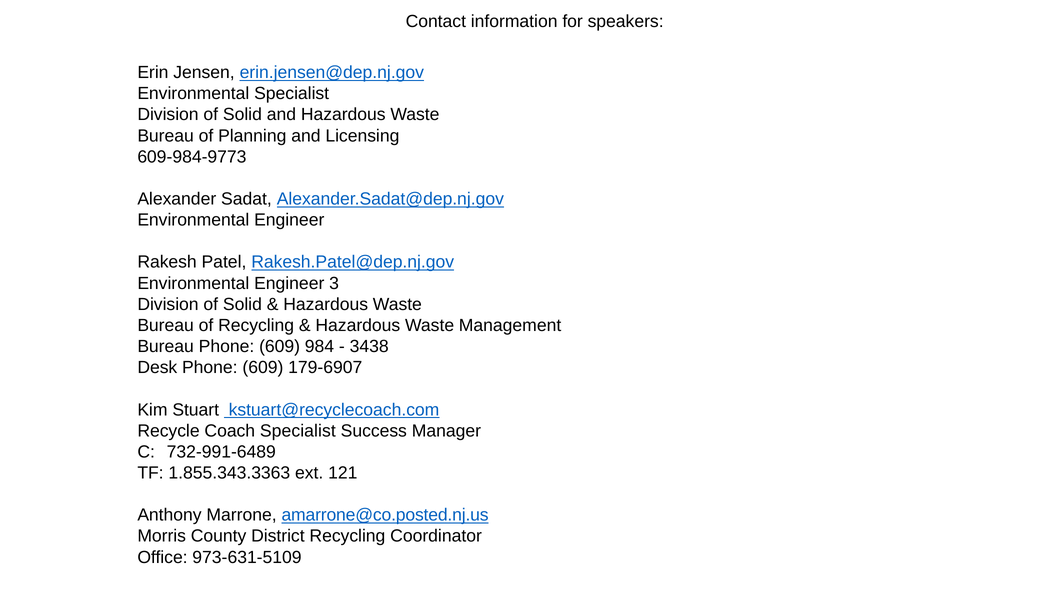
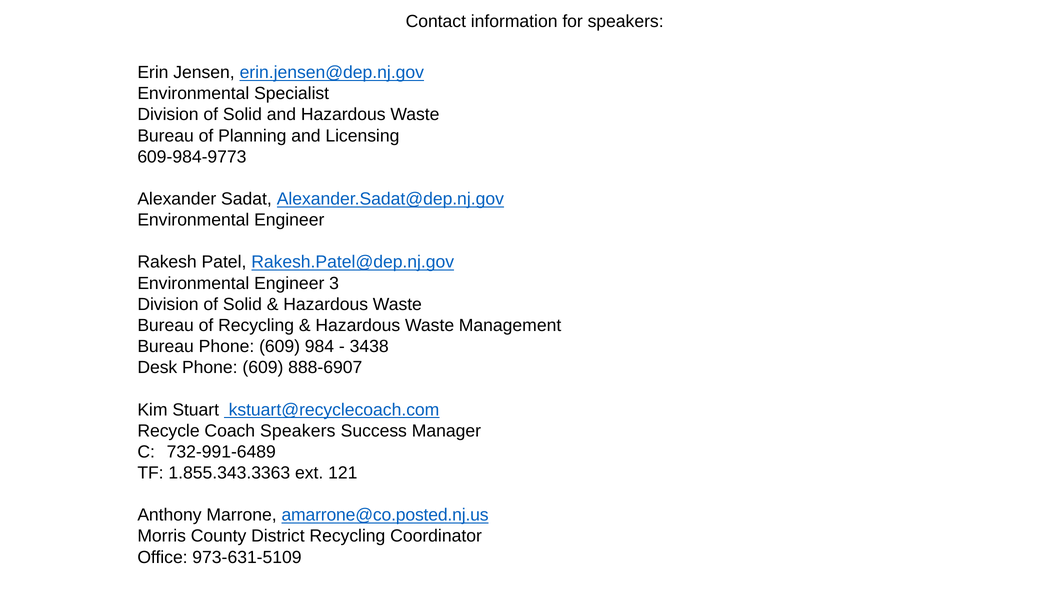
179-6907: 179-6907 -> 888-6907
Coach Specialist: Specialist -> Speakers
